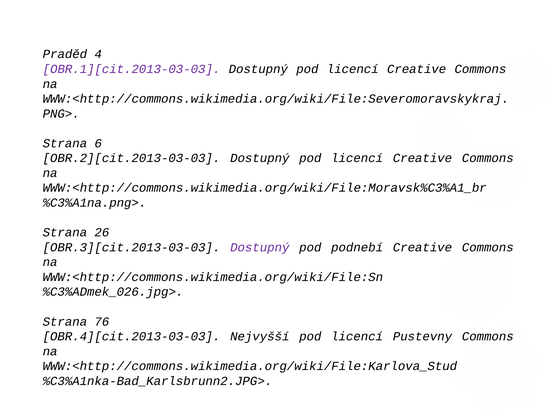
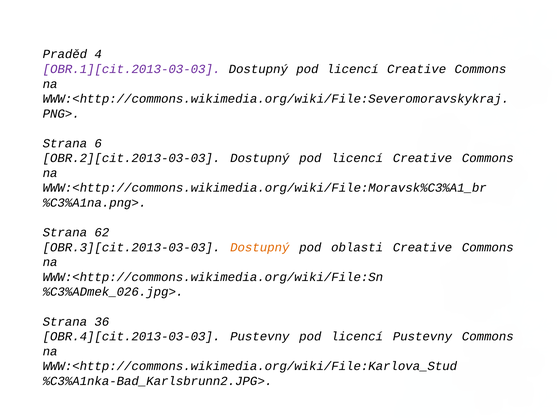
26: 26 -> 62
Dostupný at (260, 247) colour: purple -> orange
podnebí: podnebí -> oblasti
76: 76 -> 36
OBR.4][cit.2013-03-03 Nejvyšší: Nejvyšší -> Pustevny
